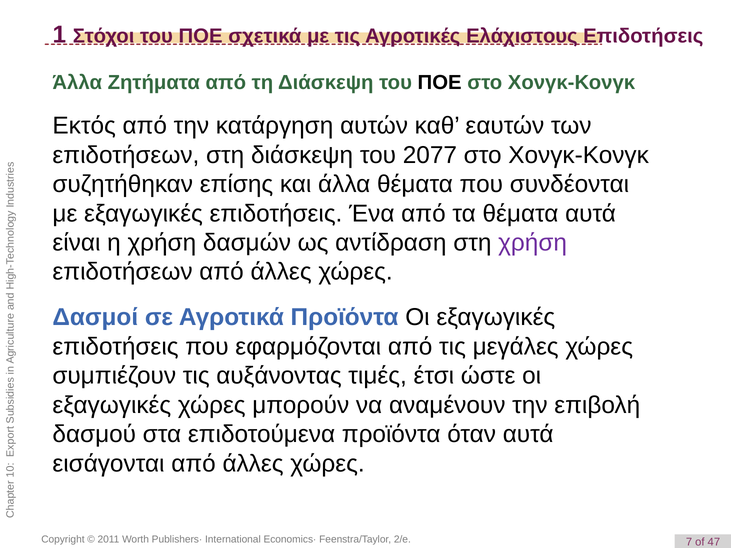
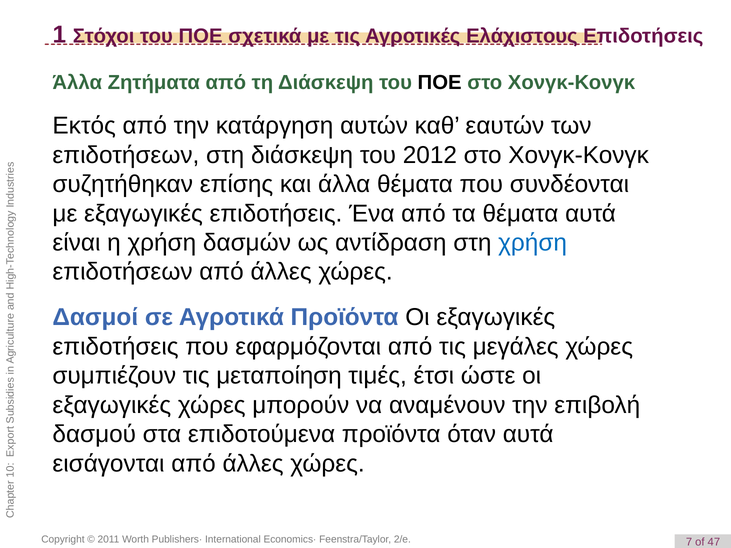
2077: 2077 -> 2012
χρήση at (533, 243) colour: purple -> blue
αυξάνοντας: αυξάνοντας -> μεταποίηση
